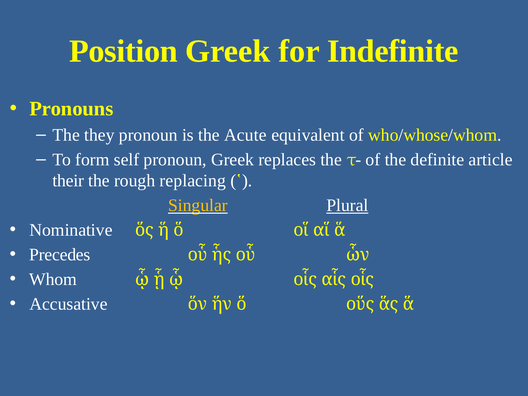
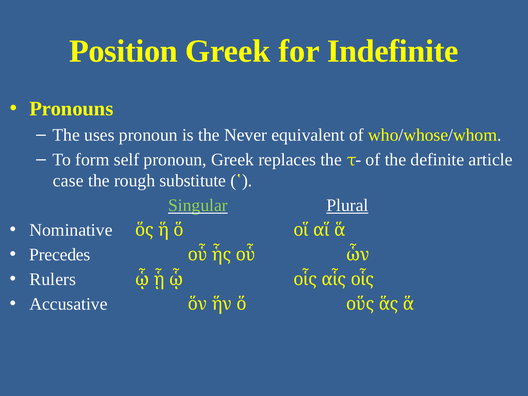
they: they -> uses
Acute: Acute -> Never
their: their -> case
replacing: replacing -> substitute
Singular colour: yellow -> light green
Whom: Whom -> Rulers
